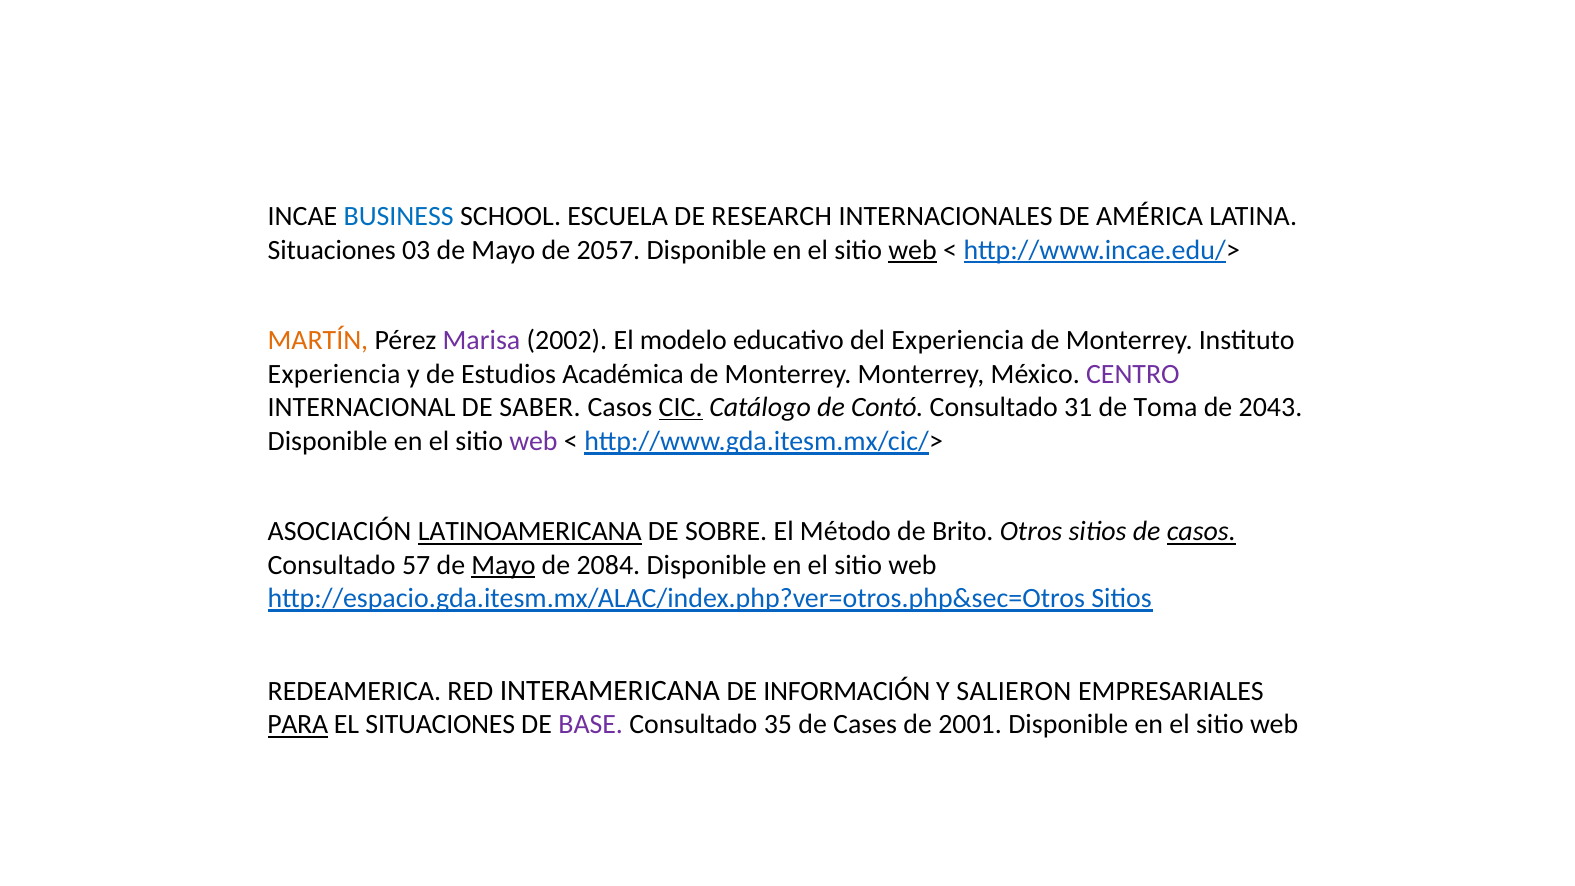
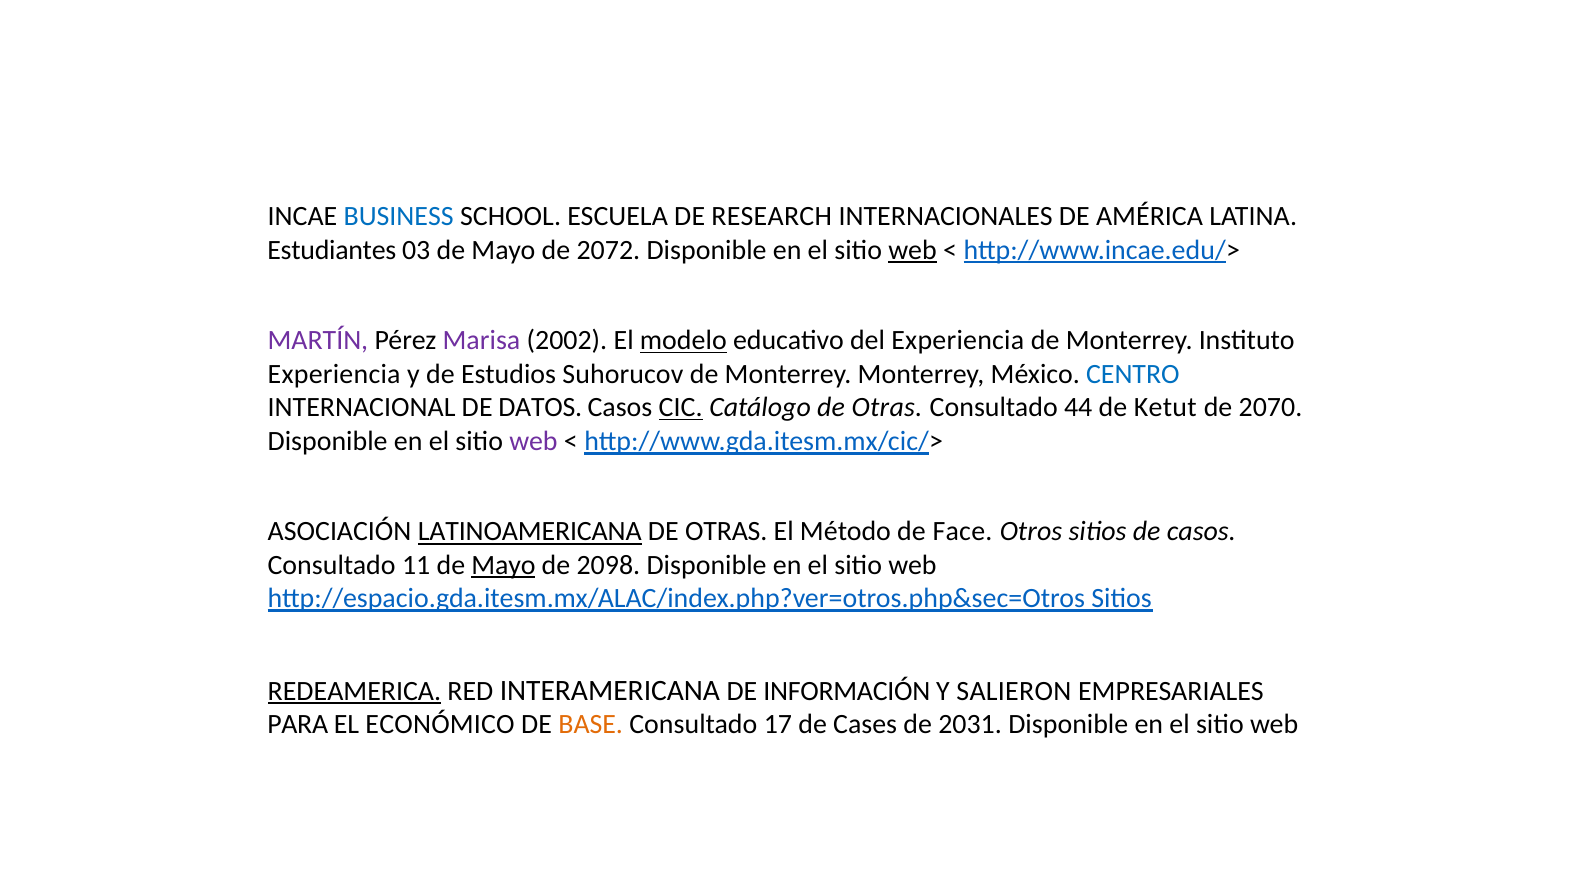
Situaciones at (332, 250): Situaciones -> Estudiantes
2057: 2057 -> 2072
MARTÍN colour: orange -> purple
modelo underline: none -> present
Académica: Académica -> Suhorucov
CENTRO colour: purple -> blue
SABER: SABER -> DATOS
Catálogo de Contó: Contó -> Otras
31: 31 -> 44
Toma: Toma -> Ketut
2043: 2043 -> 2070
SOBRE at (726, 532): SOBRE -> OTRAS
Brito: Brito -> Face
casos at (1201, 532) underline: present -> none
57: 57 -> 11
2084: 2084 -> 2098
REDEAMERICA underline: none -> present
PARA underline: present -> none
EL SITUACIONES: SITUACIONES -> ECONÓMICO
BASE colour: purple -> orange
35: 35 -> 17
2001: 2001 -> 2031
